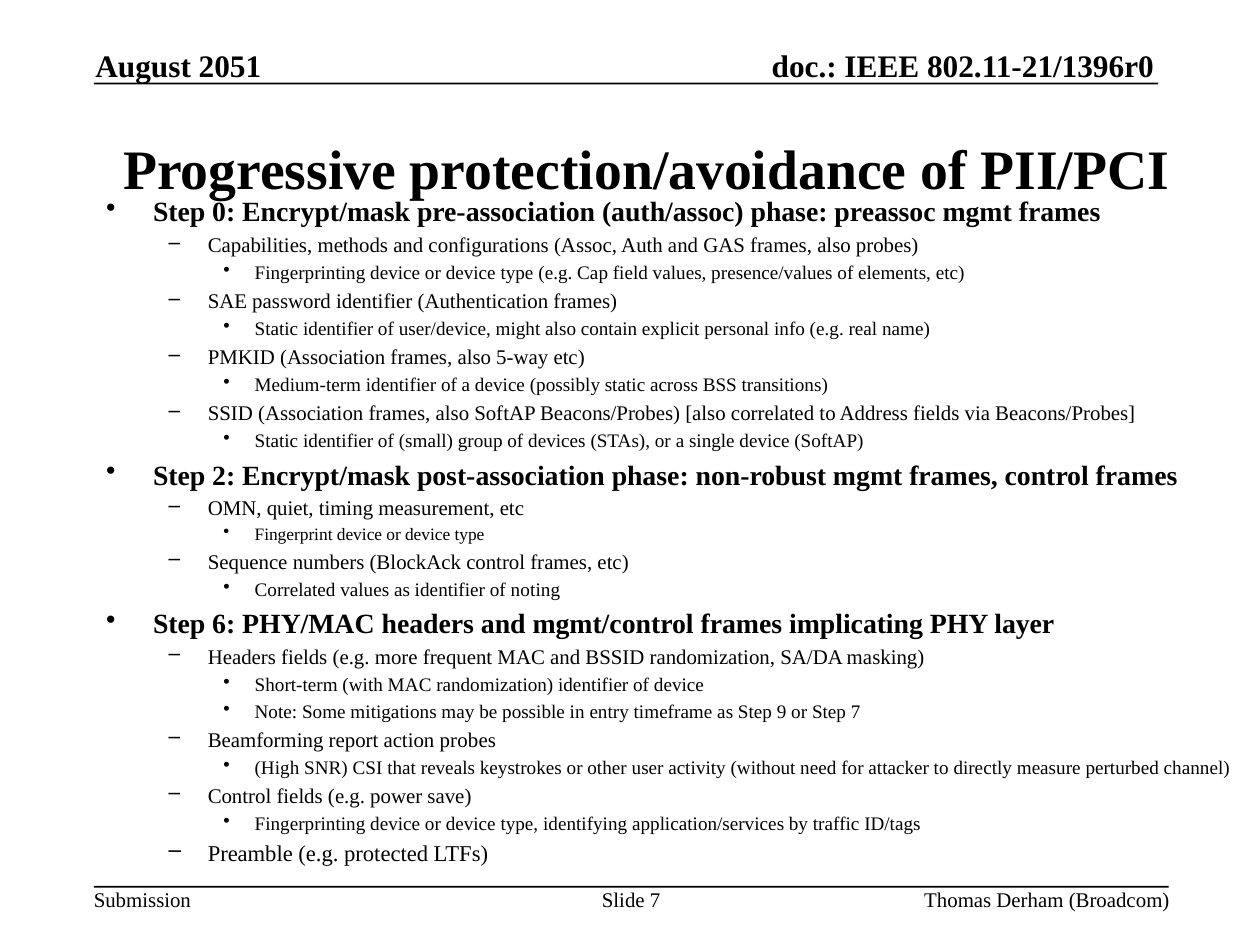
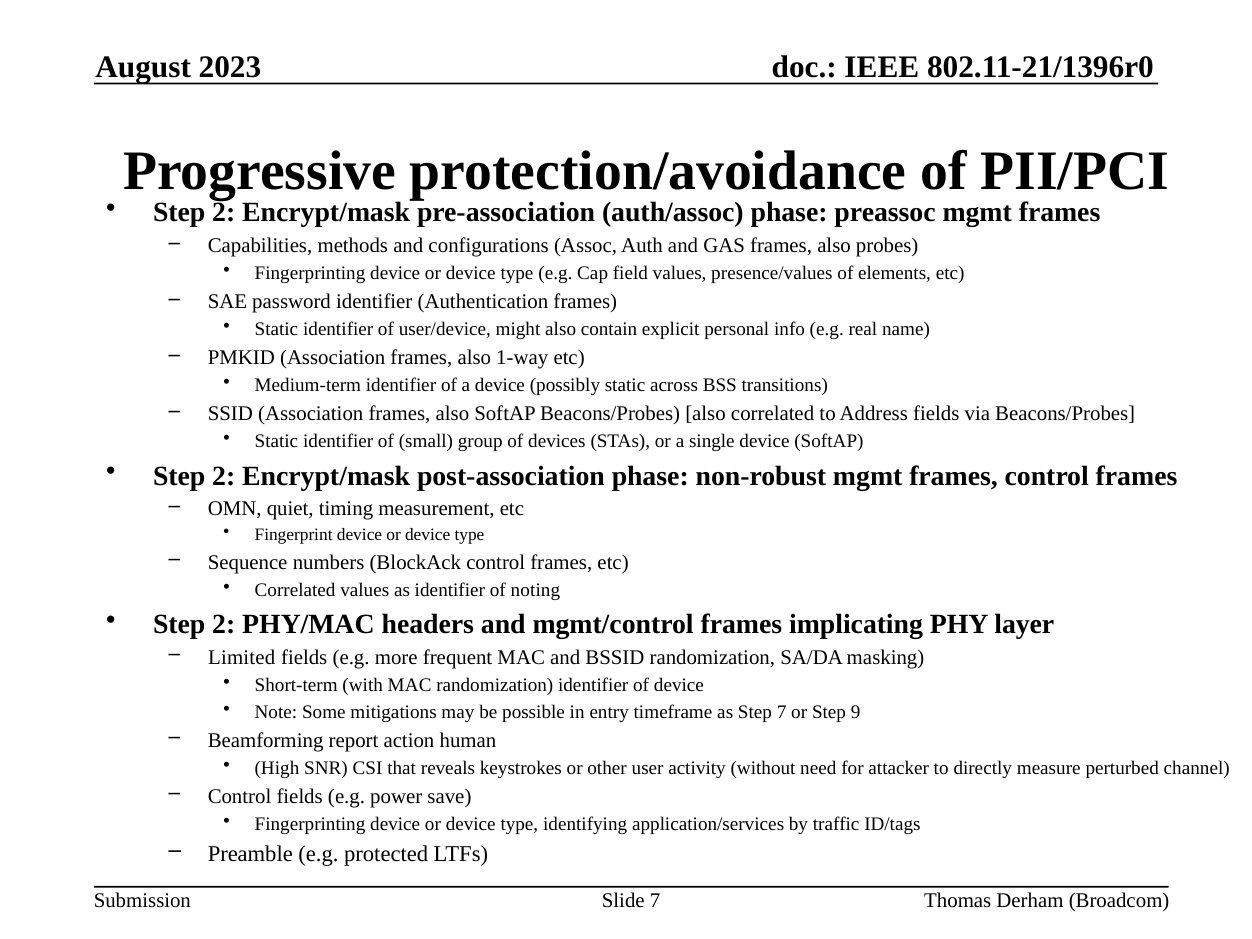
2051: 2051 -> 2023
0 at (224, 213): 0 -> 2
5-way: 5-way -> 1-way
6 at (224, 624): 6 -> 2
Headers at (242, 657): Headers -> Limited
Step 9: 9 -> 7
Step 7: 7 -> 9
action probes: probes -> human
